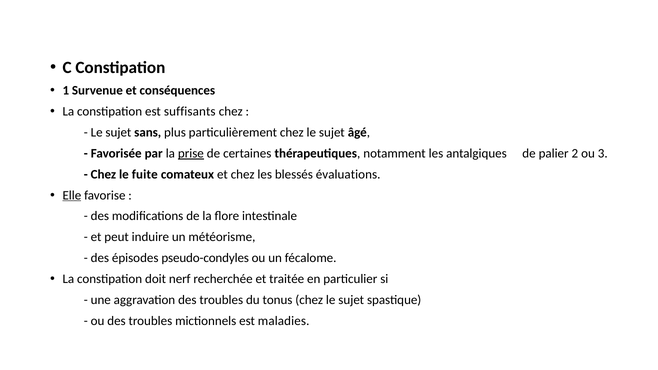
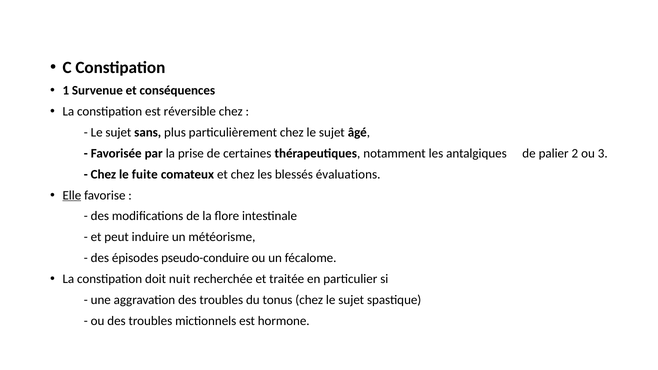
suffisants: suffisants -> réversible
prise underline: present -> none
pseudo-condyles: pseudo-condyles -> pseudo-conduire
nerf: nerf -> nuit
maladies: maladies -> hormone
